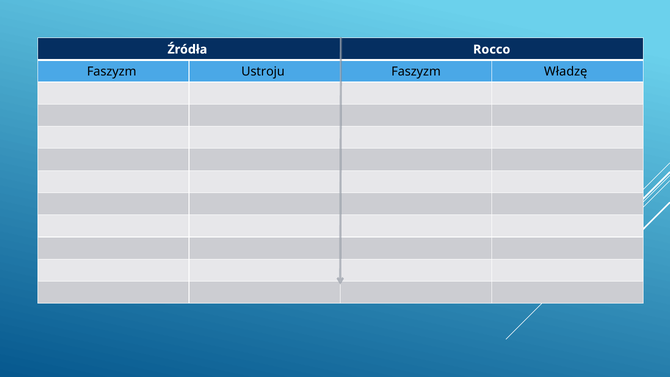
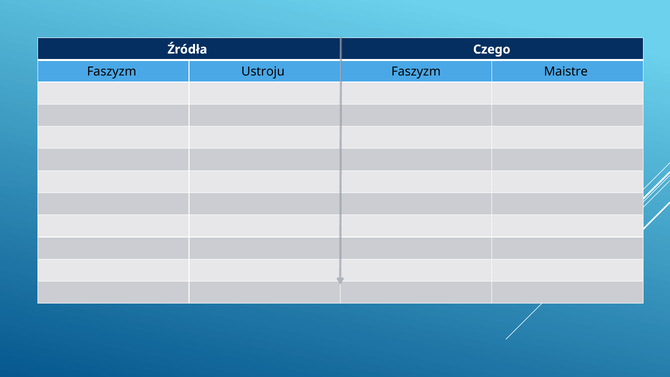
Rocco: Rocco -> Czego
Władzę: Władzę -> Maistre
